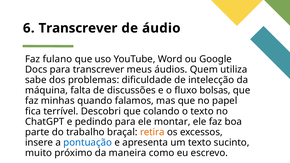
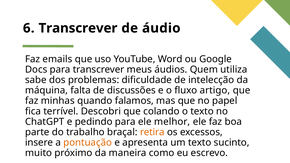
fulano: fulano -> emails
bolsas: bolsas -> artigo
montar: montar -> melhor
pontuação colour: blue -> orange
